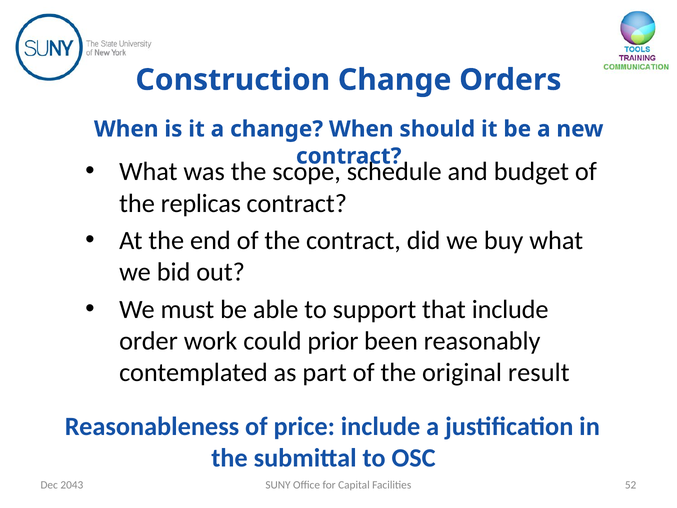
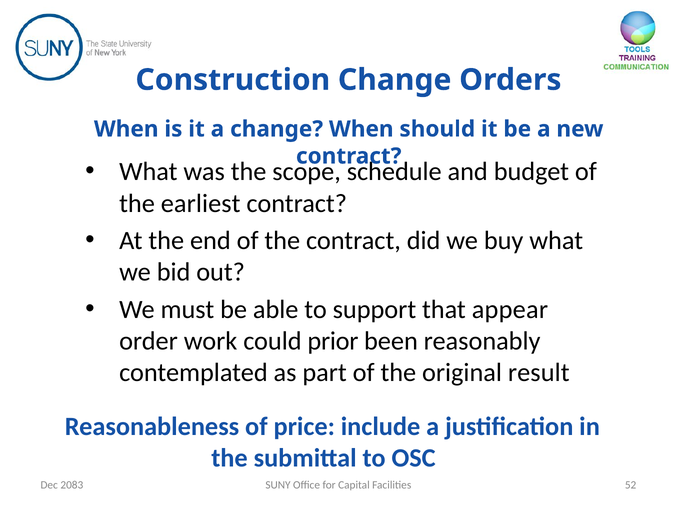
replicas: replicas -> earliest
that include: include -> appear
2043: 2043 -> 2083
